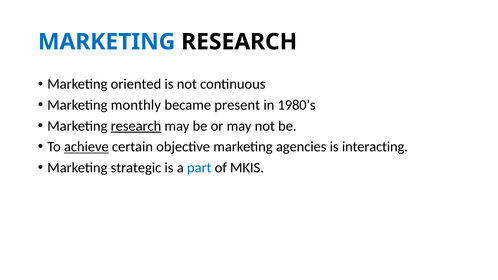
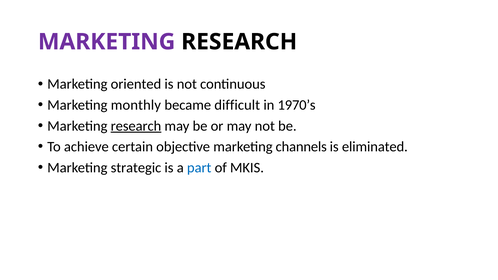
MARKETING at (107, 42) colour: blue -> purple
present: present -> difficult
1980’s: 1980’s -> 1970’s
achieve underline: present -> none
agencies: agencies -> channels
interacting: interacting -> eliminated
